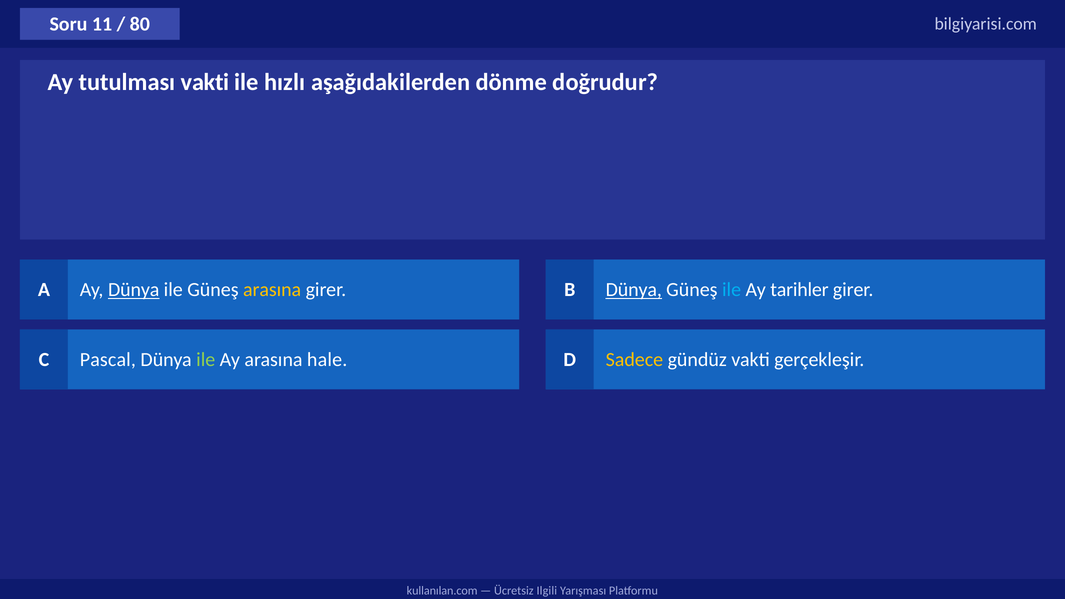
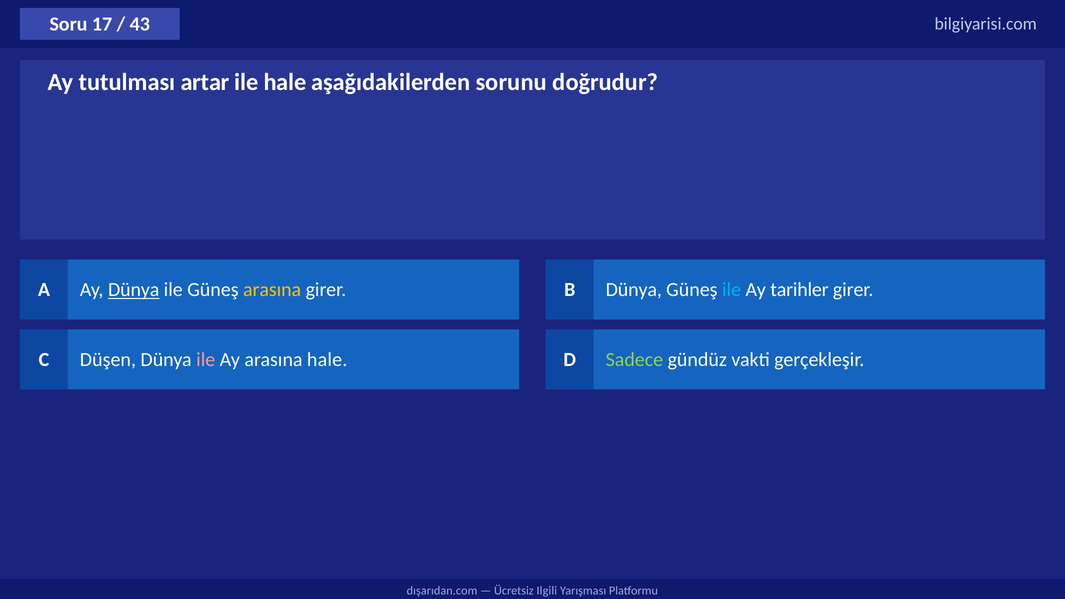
11: 11 -> 17
80: 80 -> 43
tutulması vakti: vakti -> artar
ile hızlı: hızlı -> hale
dönme: dönme -> sorunu
Dünya at (634, 290) underline: present -> none
Pascal: Pascal -> Düşen
ile at (206, 360) colour: light green -> pink
Sadece colour: yellow -> light green
kullanılan.com: kullanılan.com -> dışarıdan.com
